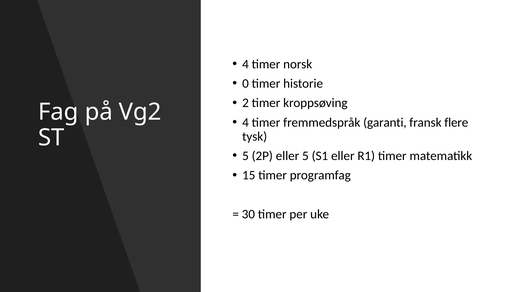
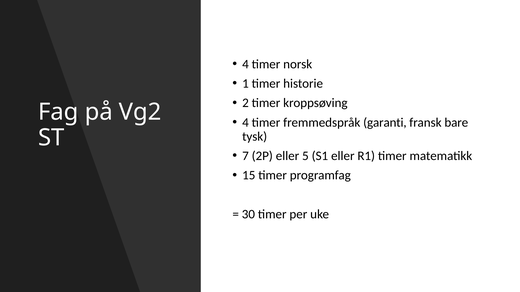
0: 0 -> 1
flere: flere -> bare
5 at (245, 156): 5 -> 7
